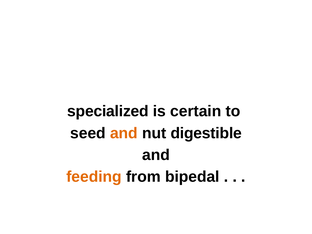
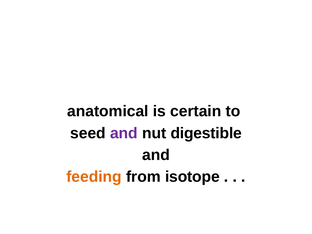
specialized: specialized -> anatomical
and at (124, 133) colour: orange -> purple
bipedal: bipedal -> isotope
